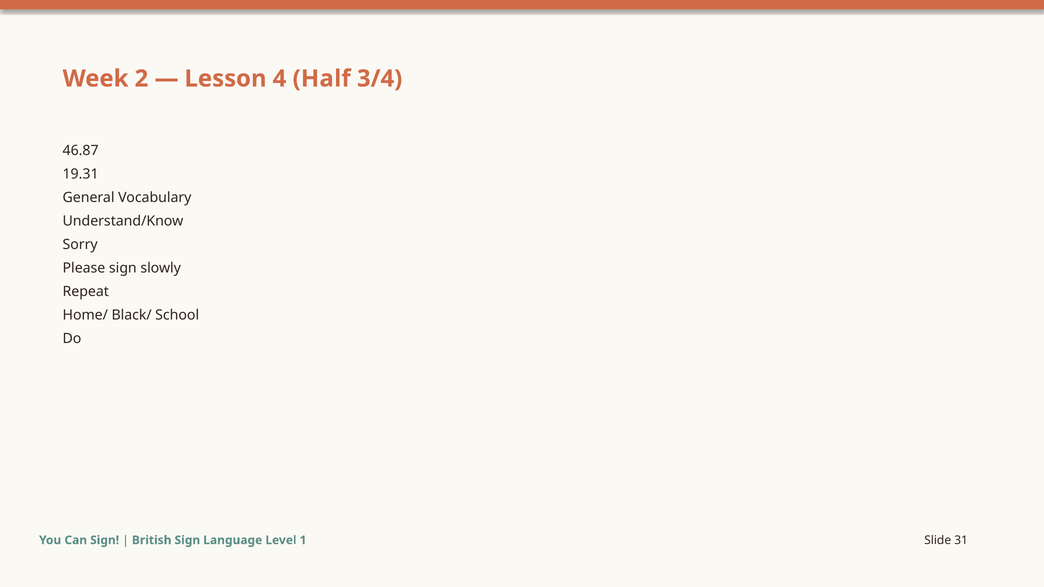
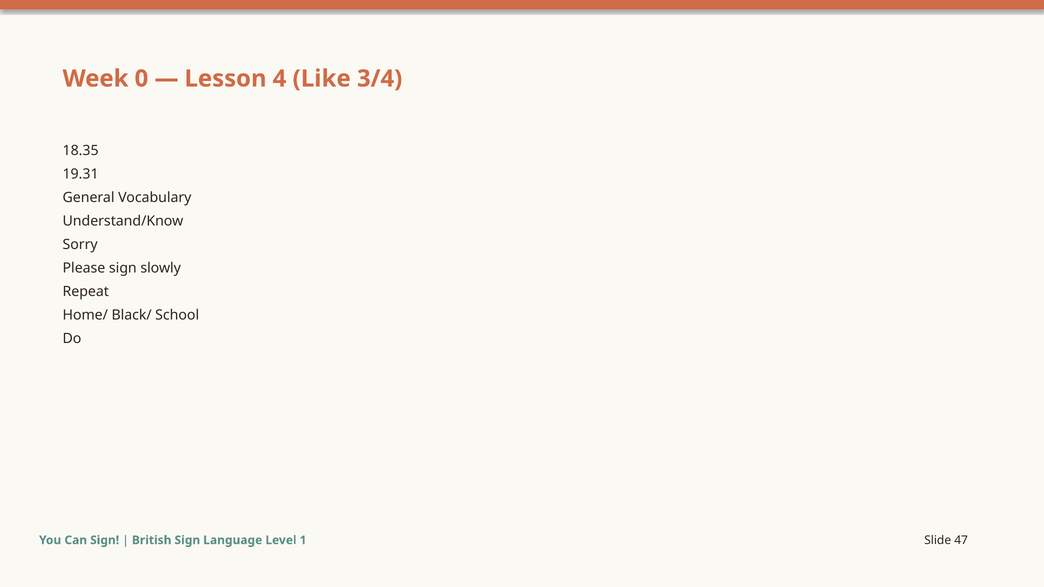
2: 2 -> 0
Half: Half -> Like
46.87: 46.87 -> 18.35
31: 31 -> 47
